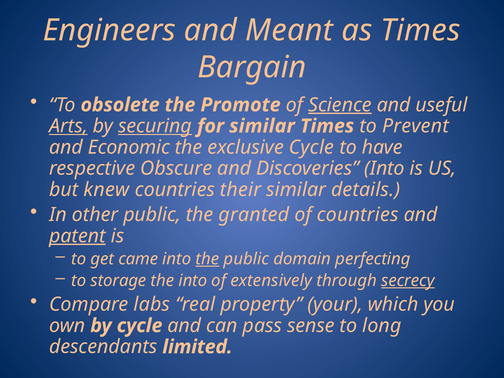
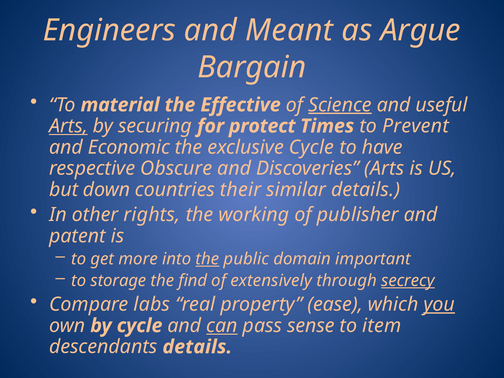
as Times: Times -> Argue
obsolete: obsolete -> material
Promote: Promote -> Effective
securing underline: present -> none
for similar: similar -> protect
Discoveries Into: Into -> Arts
knew: knew -> down
other public: public -> rights
granted: granted -> working
of countries: countries -> publisher
patent underline: present -> none
came: came -> more
perfecting: perfecting -> important
the into: into -> find
your: your -> ease
you underline: none -> present
can underline: none -> present
long: long -> item
descendants limited: limited -> details
